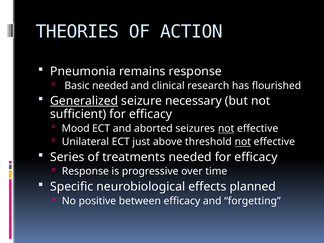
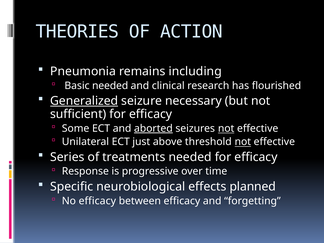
remains response: response -> including
Mood: Mood -> Some
aborted underline: none -> present
No positive: positive -> efficacy
